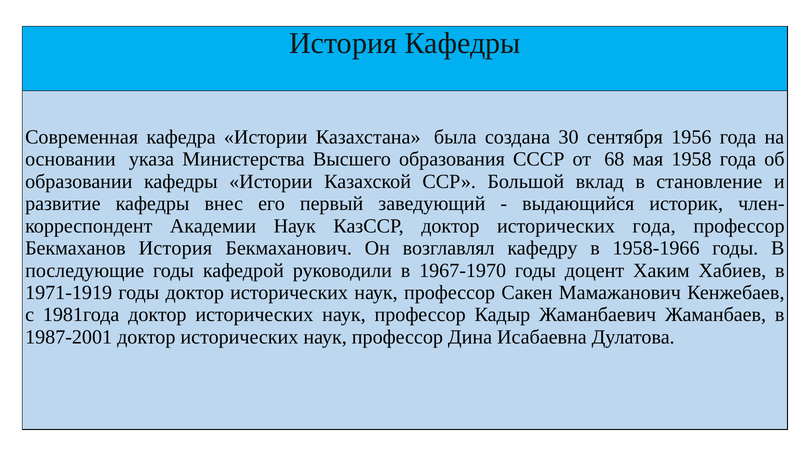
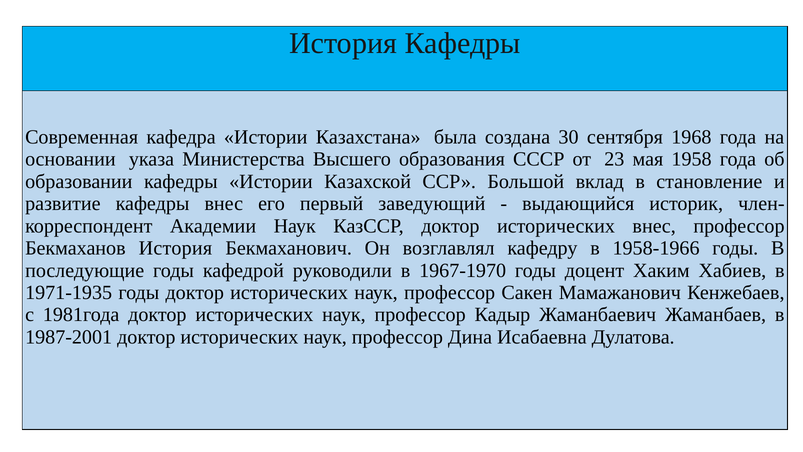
1956: 1956 -> 1968
68: 68 -> 23
исторических года: года -> внес
1971-1919: 1971-1919 -> 1971-1935
